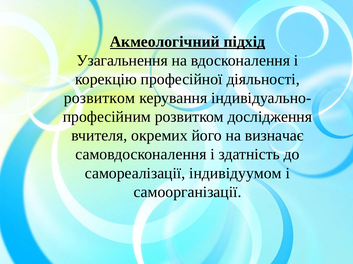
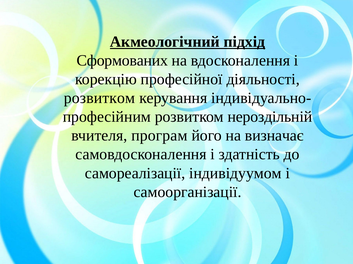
Узагальнення: Узагальнення -> Сформованих
дослідження: дослідження -> нероздільній
окремих: окремих -> програм
